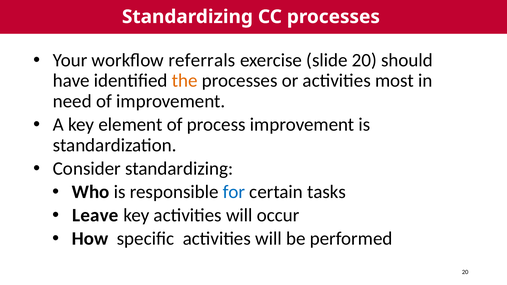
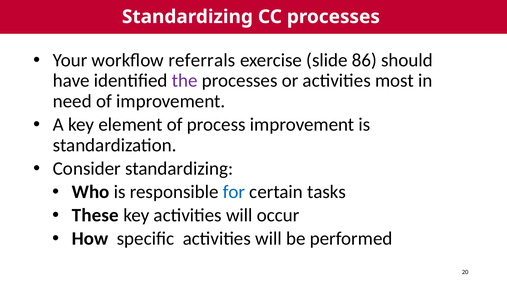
slide 20: 20 -> 86
the colour: orange -> purple
Leave: Leave -> These
